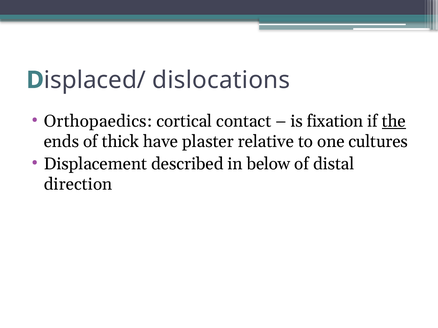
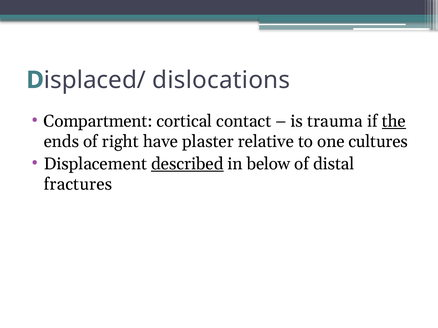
Orthopaedics: Orthopaedics -> Compartment
fixation: fixation -> trauma
thick: thick -> right
described underline: none -> present
direction: direction -> fractures
